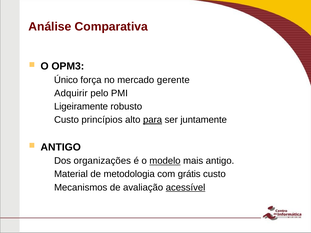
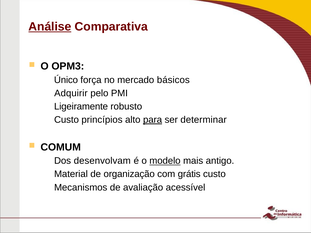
Análise underline: none -> present
gerente: gerente -> básicos
juntamente: juntamente -> determinar
ANTIGO at (61, 147): ANTIGO -> COMUM
organizações: organizações -> desenvolvam
metodologia: metodologia -> organização
acessível underline: present -> none
